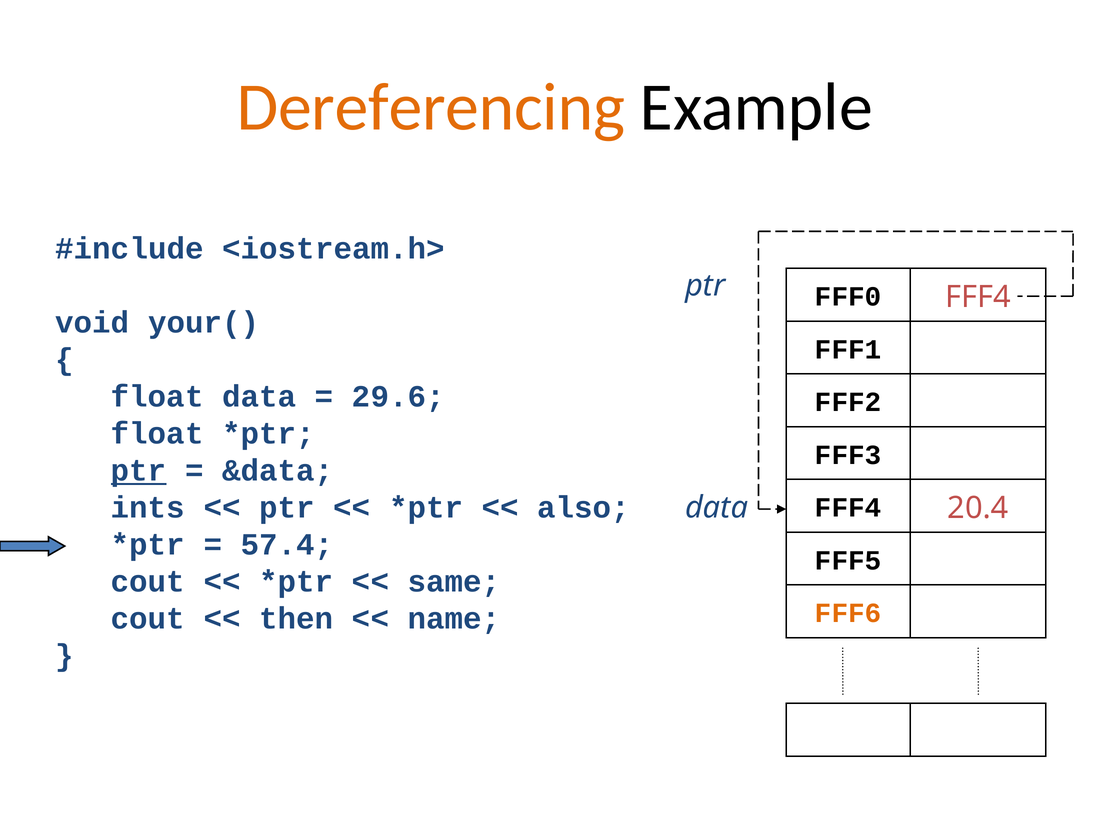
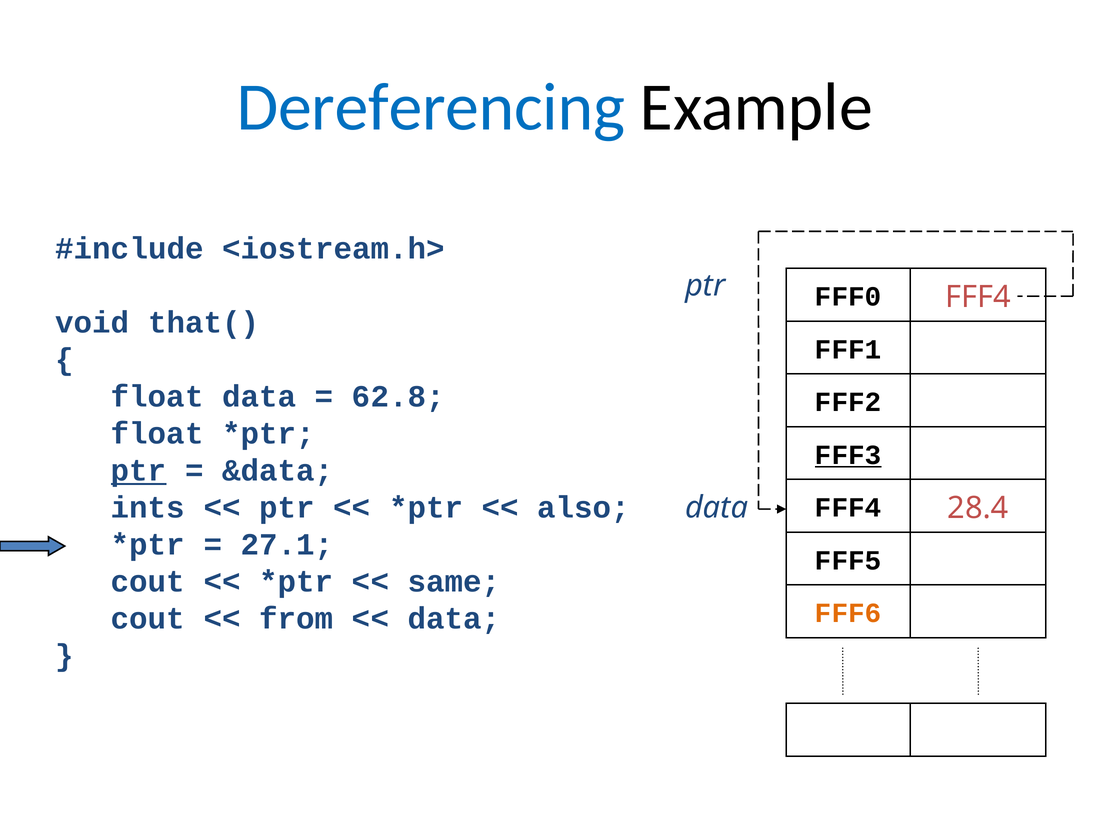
Dereferencing colour: orange -> blue
your(: your( -> that(
29.6: 29.6 -> 62.8
FFF3 underline: none -> present
20.4: 20.4 -> 28.4
57.4: 57.4 -> 27.1
then: then -> from
name at (454, 618): name -> data
